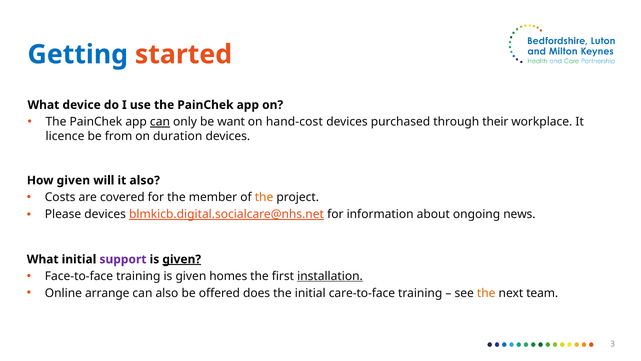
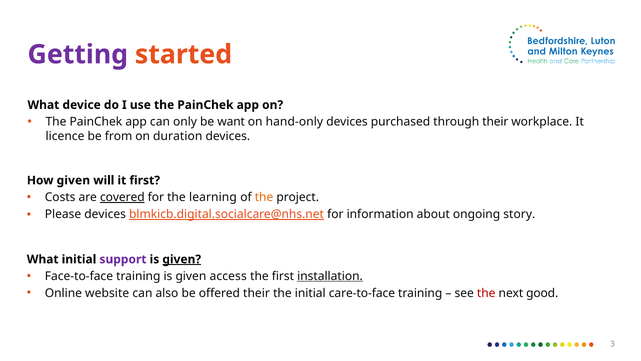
Getting colour: blue -> purple
can at (160, 122) underline: present -> none
hand-cost: hand-cost -> hand-only
it also: also -> first
covered underline: none -> present
member: member -> learning
news: news -> story
homes: homes -> access
arrange: arrange -> website
offered does: does -> their
the at (486, 293) colour: orange -> red
team: team -> good
